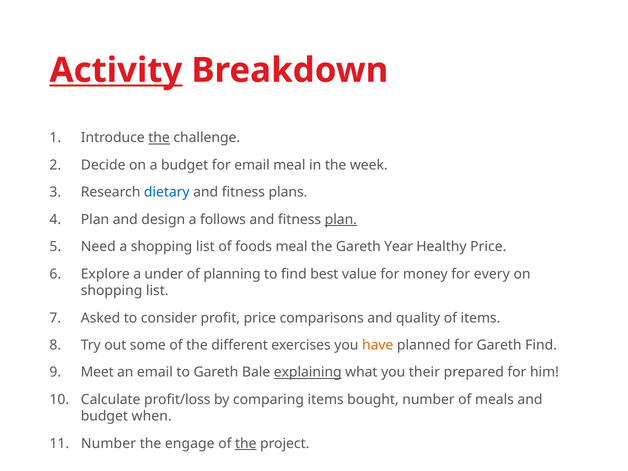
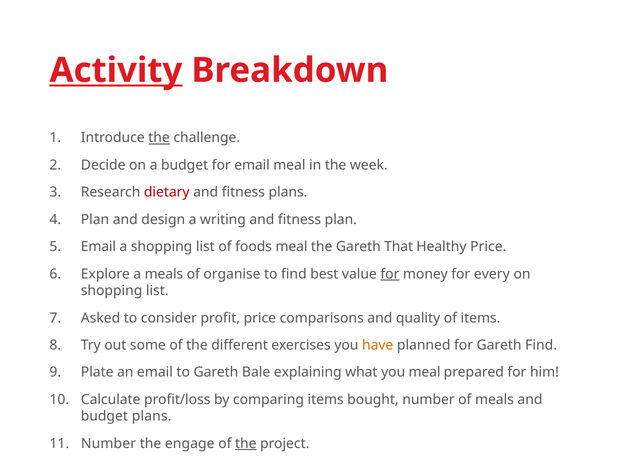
dietary colour: blue -> red
follows: follows -> writing
plan at (341, 220) underline: present -> none
Need at (98, 247): Need -> Email
Year: Year -> That
a under: under -> meals
planning: planning -> organise
for at (390, 274) underline: none -> present
Meet: Meet -> Plate
explaining underline: present -> none
you their: their -> meal
budget when: when -> plans
